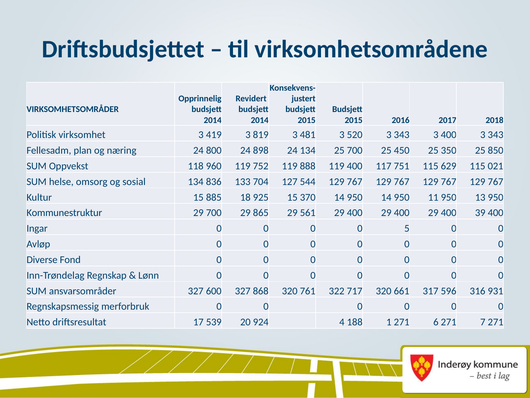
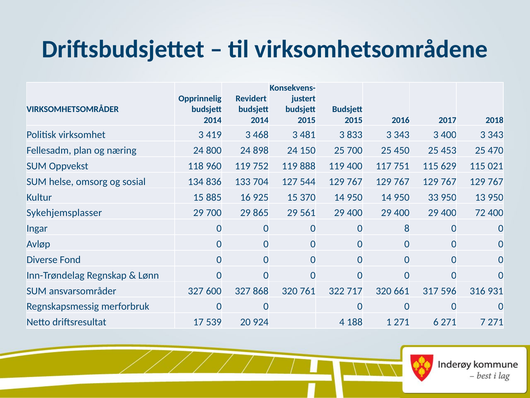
819: 819 -> 468
520: 520 -> 833
24 134: 134 -> 150
350: 350 -> 453
850: 850 -> 470
18: 18 -> 16
11: 11 -> 33
Kommunestruktur: Kommunestruktur -> Sykehjemsplasser
39: 39 -> 72
5: 5 -> 8
